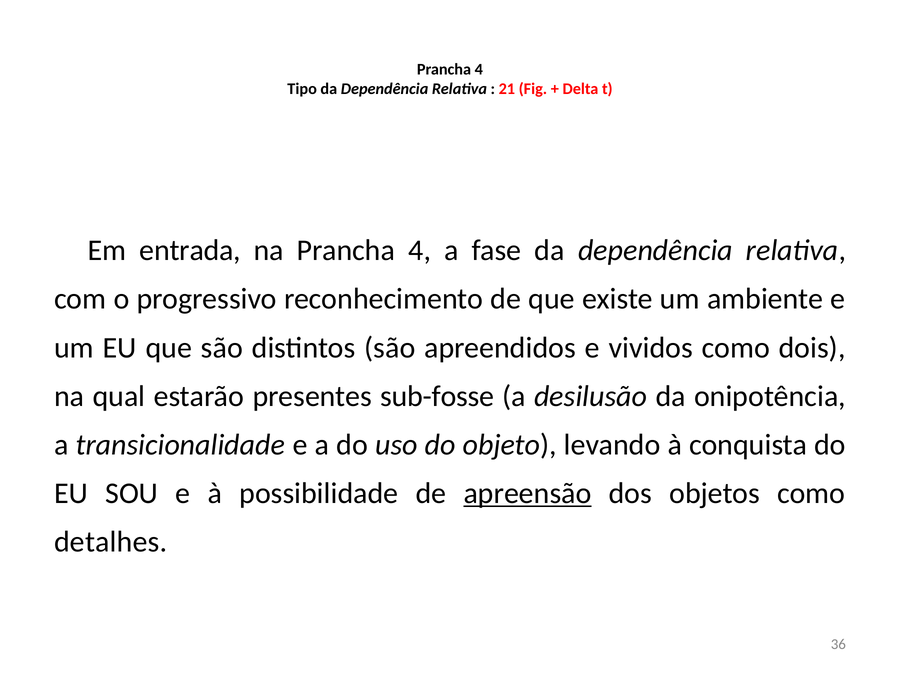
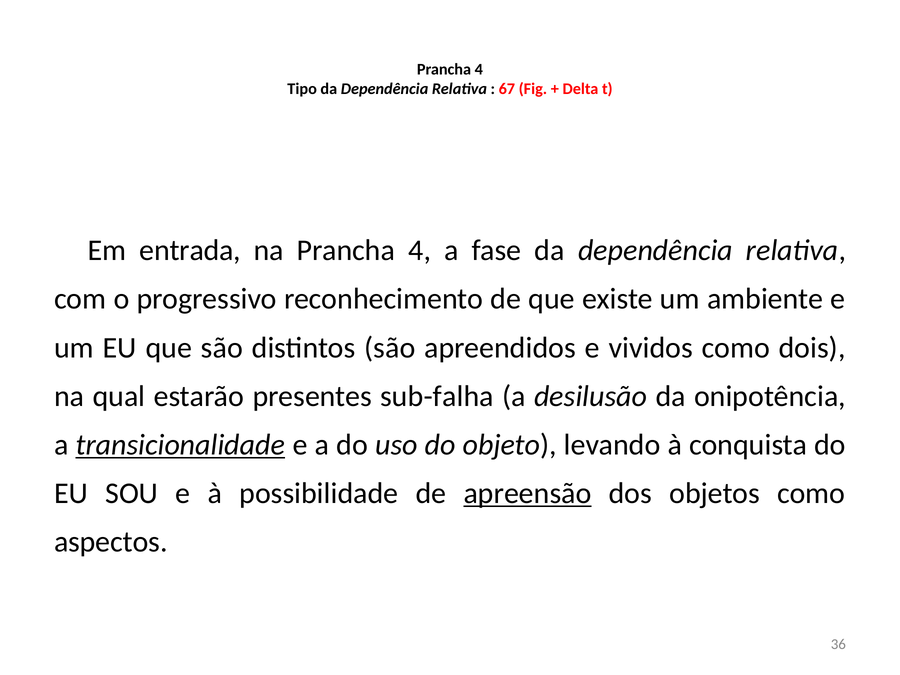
21: 21 -> 67
sub-fosse: sub-fosse -> sub-falha
transicionalidade underline: none -> present
detalhes: detalhes -> aspectos
